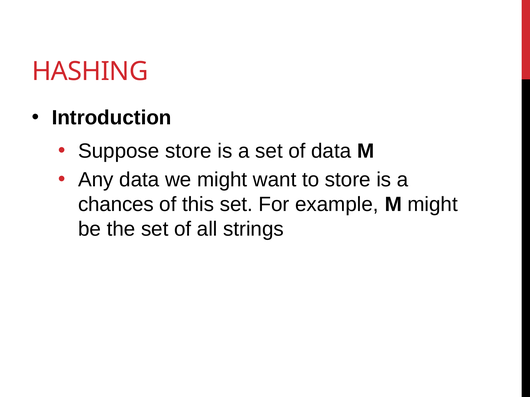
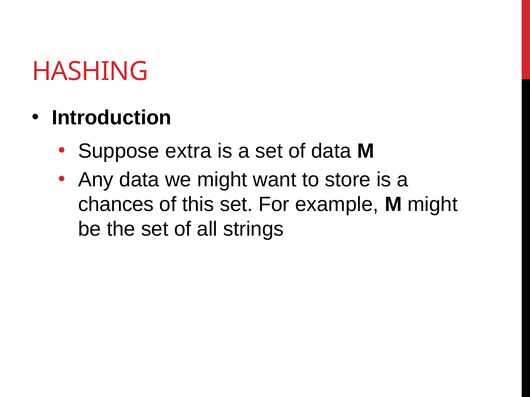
Suppose store: store -> extra
